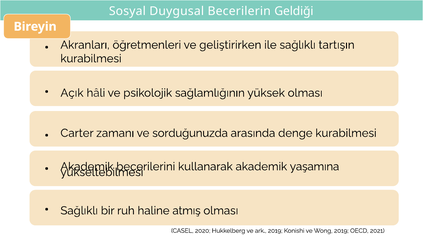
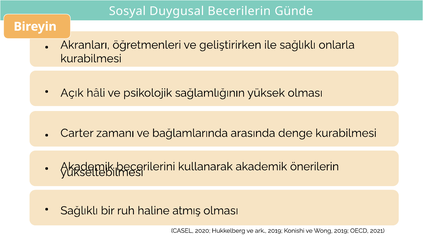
Geldiği: Geldiği -> Günde
tartışın: tartışın -> onlarla
sorduğunuzda: sorduğunuzda -> bağlamlarında
yaşamına: yaşamına -> önerilerin
